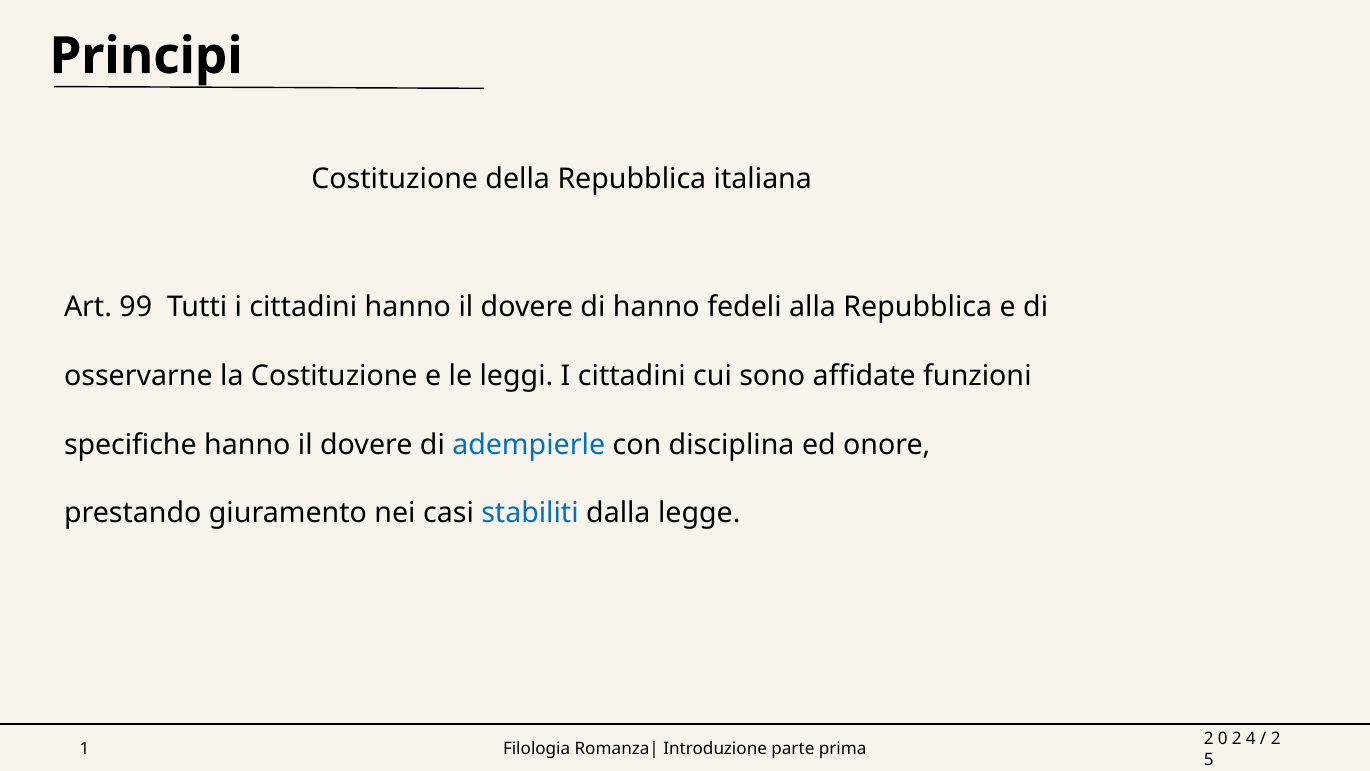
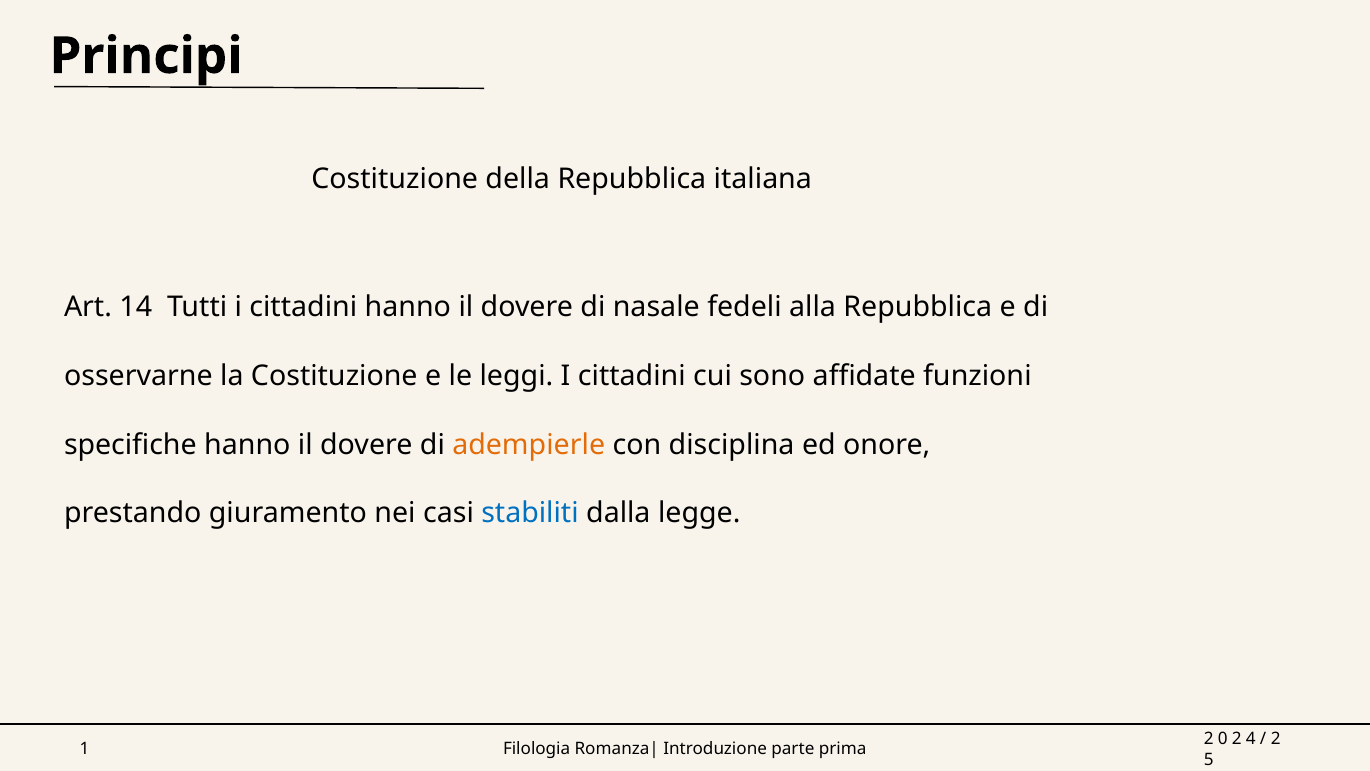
99: 99 -> 14
di hanno: hanno -> nasale
adempierle colour: blue -> orange
